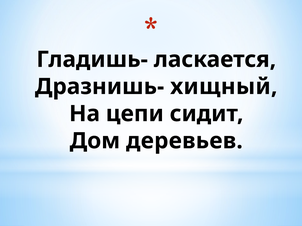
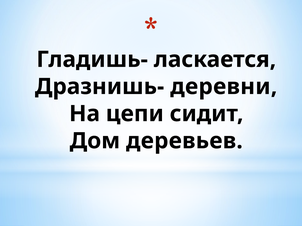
хищный: хищный -> деревни
